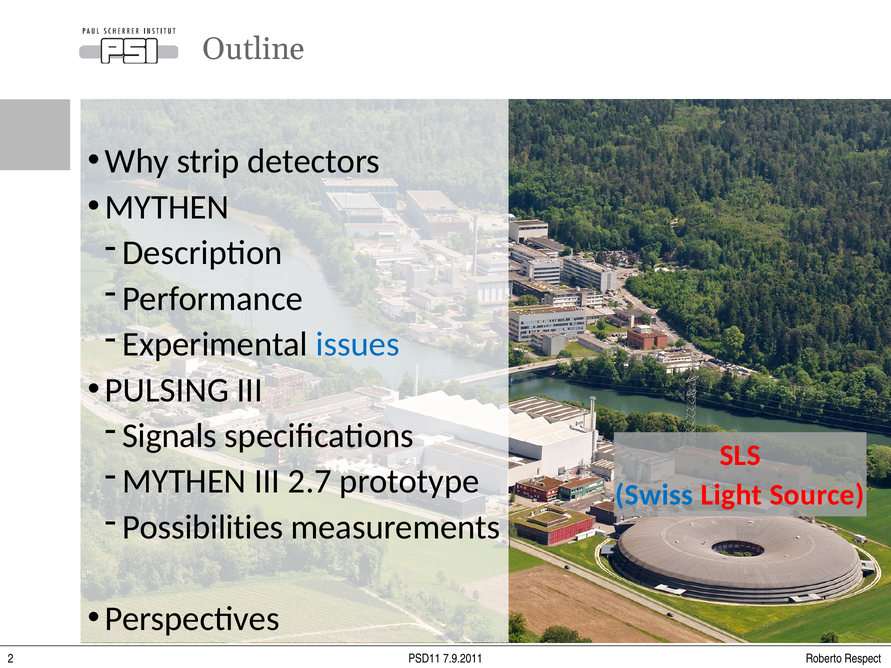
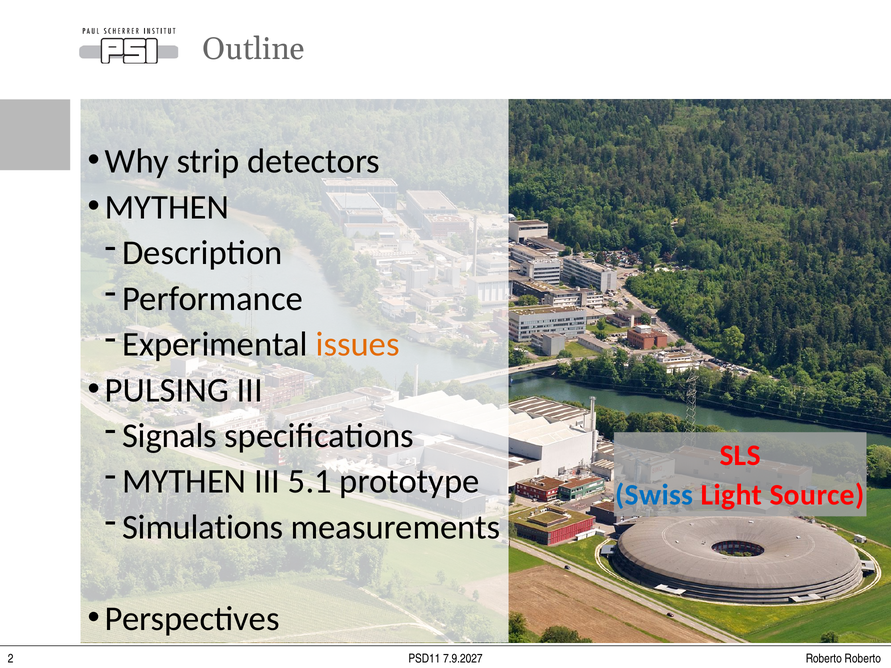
issues colour: blue -> orange
2.7: 2.7 -> 5.1
Possibilities: Possibilities -> Simulations
7.9.2011: 7.9.2011 -> 7.9.2027
Roberto Respect: Respect -> Roberto
